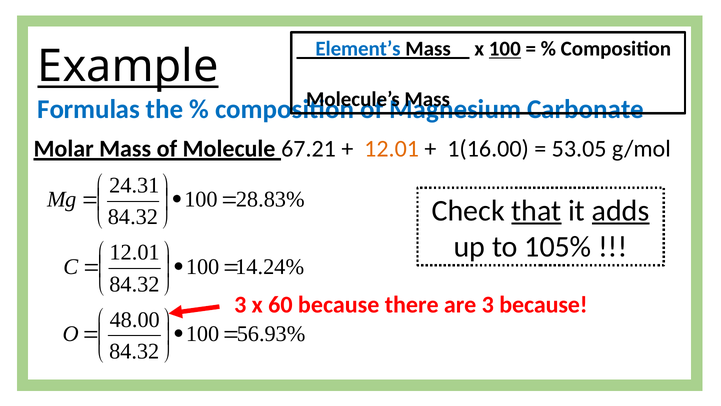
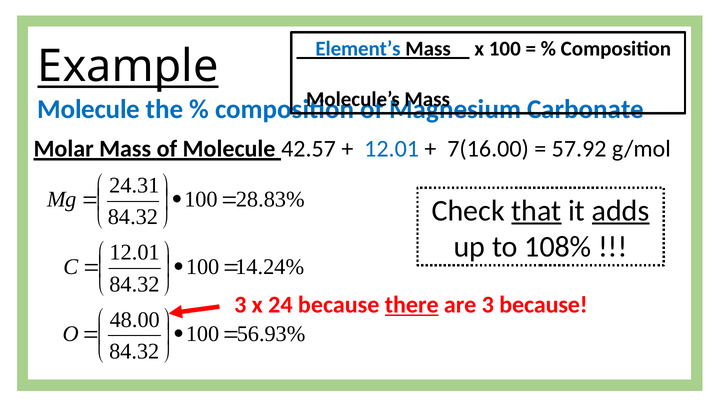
100 at (505, 49) underline: present -> none
Formulas at (89, 109): Formulas -> Molecule
67.21: 67.21 -> 42.57
12.01 colour: orange -> blue
1(16.00: 1(16.00 -> 7(16.00
53.05: 53.05 -> 57.92
105%: 105% -> 108%
x 60: 60 -> 24
there underline: none -> present
